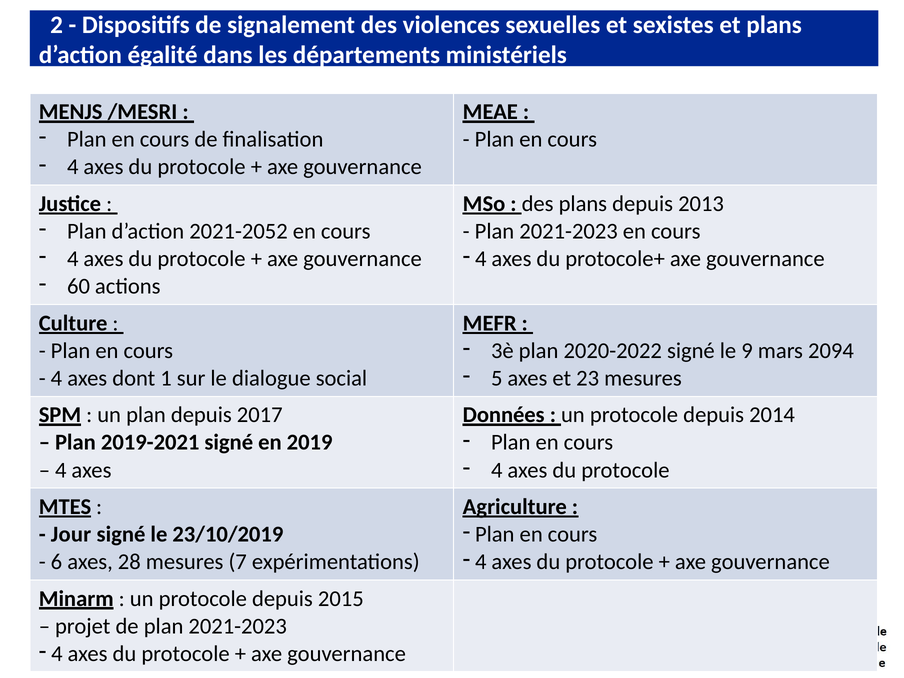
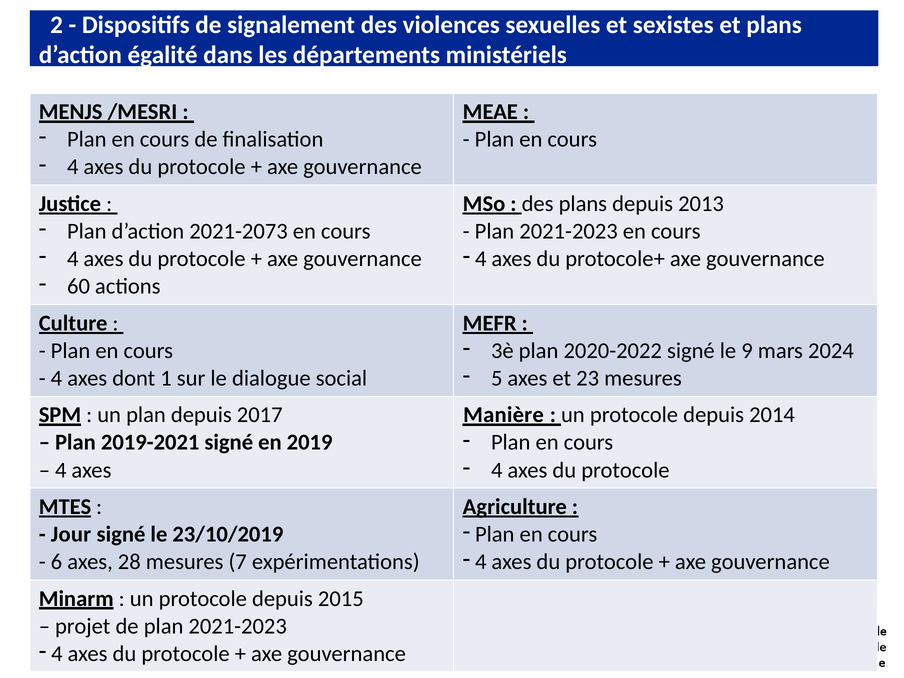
2021-2052: 2021-2052 -> 2021-2073
2094: 2094 -> 2024
Données: Données -> Manière
